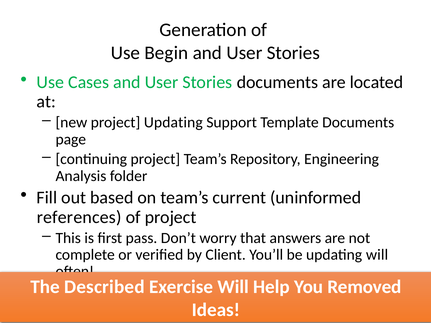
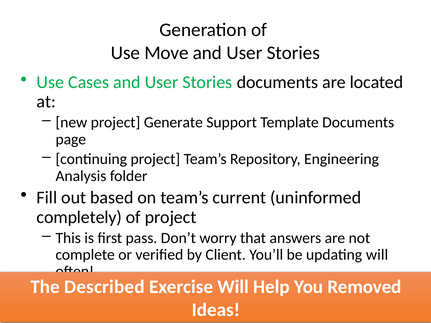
Begin: Begin -> Move
project Updating: Updating -> Generate
references: references -> completely
